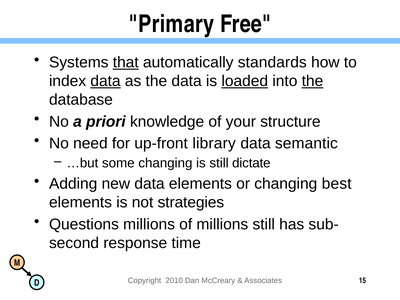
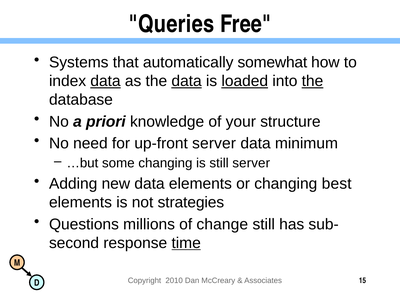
Primary: Primary -> Queries
that underline: present -> none
standards: standards -> somewhat
data at (187, 81) underline: none -> present
up-front library: library -> server
semantic: semantic -> minimum
still dictate: dictate -> server
of millions: millions -> change
time underline: none -> present
